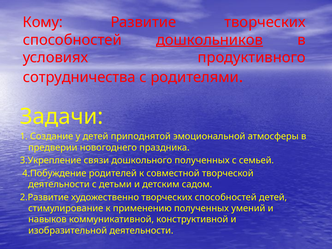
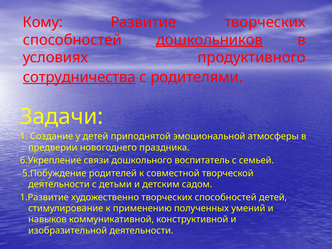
сотрудничества underline: none -> present
3.Укрепление: 3.Укрепление -> 6.Укрепление
дошкольного полученных: полученных -> воспитатель
4.Побуждение: 4.Побуждение -> 5.Побуждение
2.Развитие: 2.Развитие -> 1.Развитие
